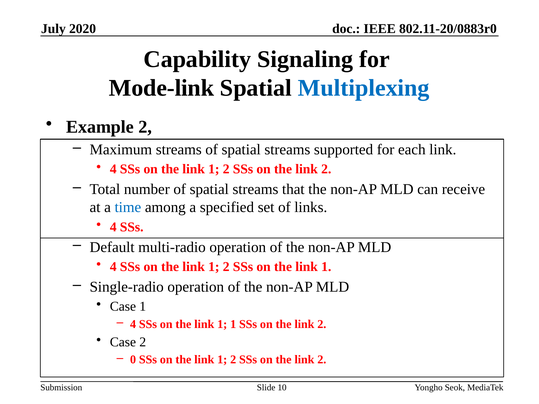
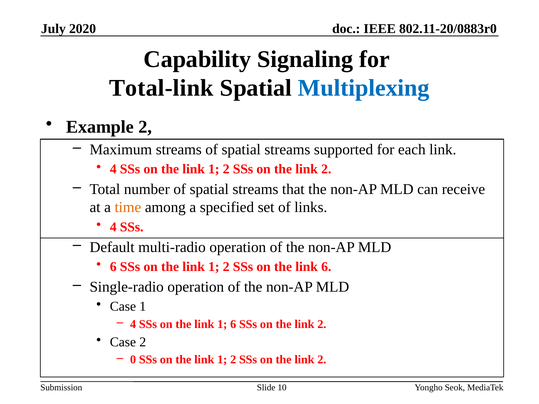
Mode-link: Mode-link -> Total-link
time colour: blue -> orange
4 at (113, 267): 4 -> 6
1 at (326, 267): 1 -> 6
1 1: 1 -> 6
